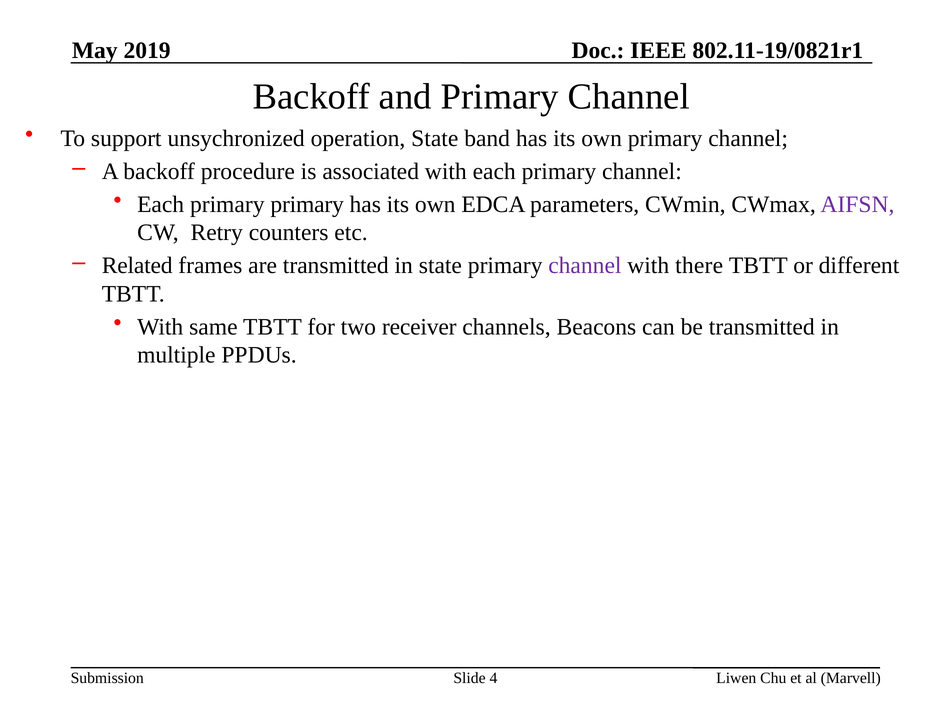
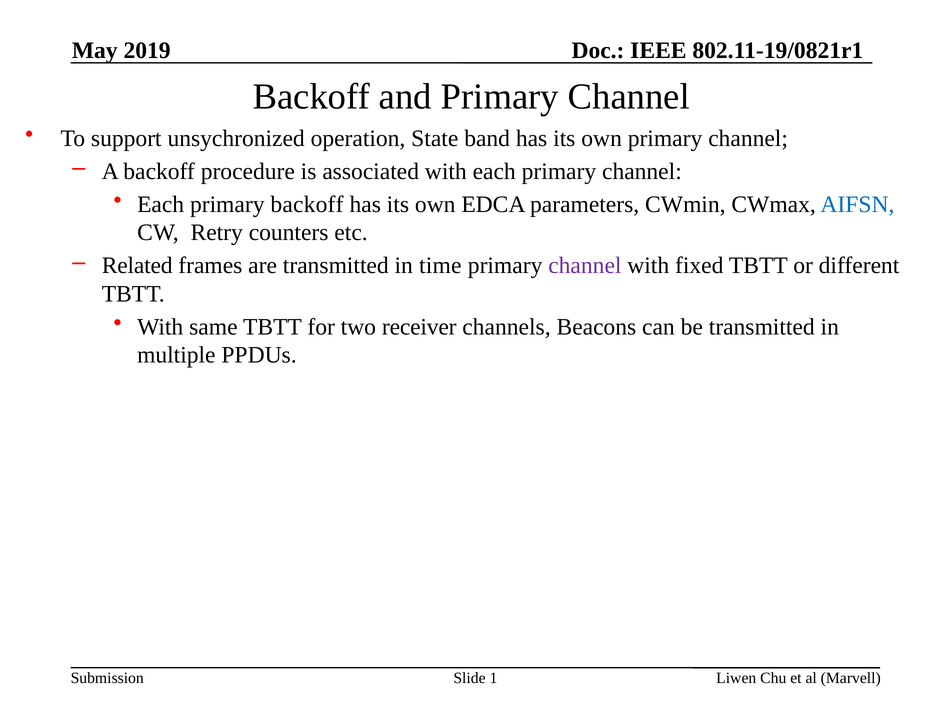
primary primary: primary -> backoff
AIFSN colour: purple -> blue
in state: state -> time
there: there -> fixed
4: 4 -> 1
